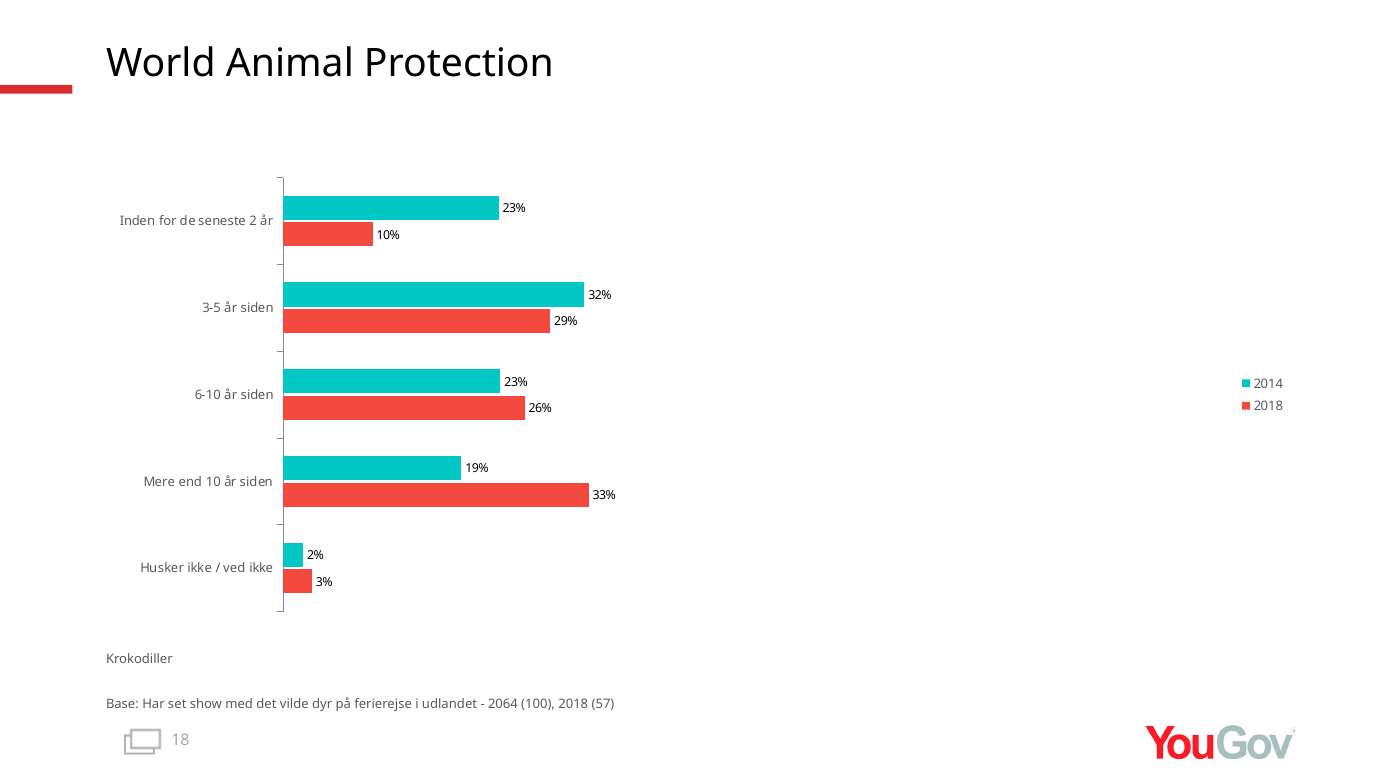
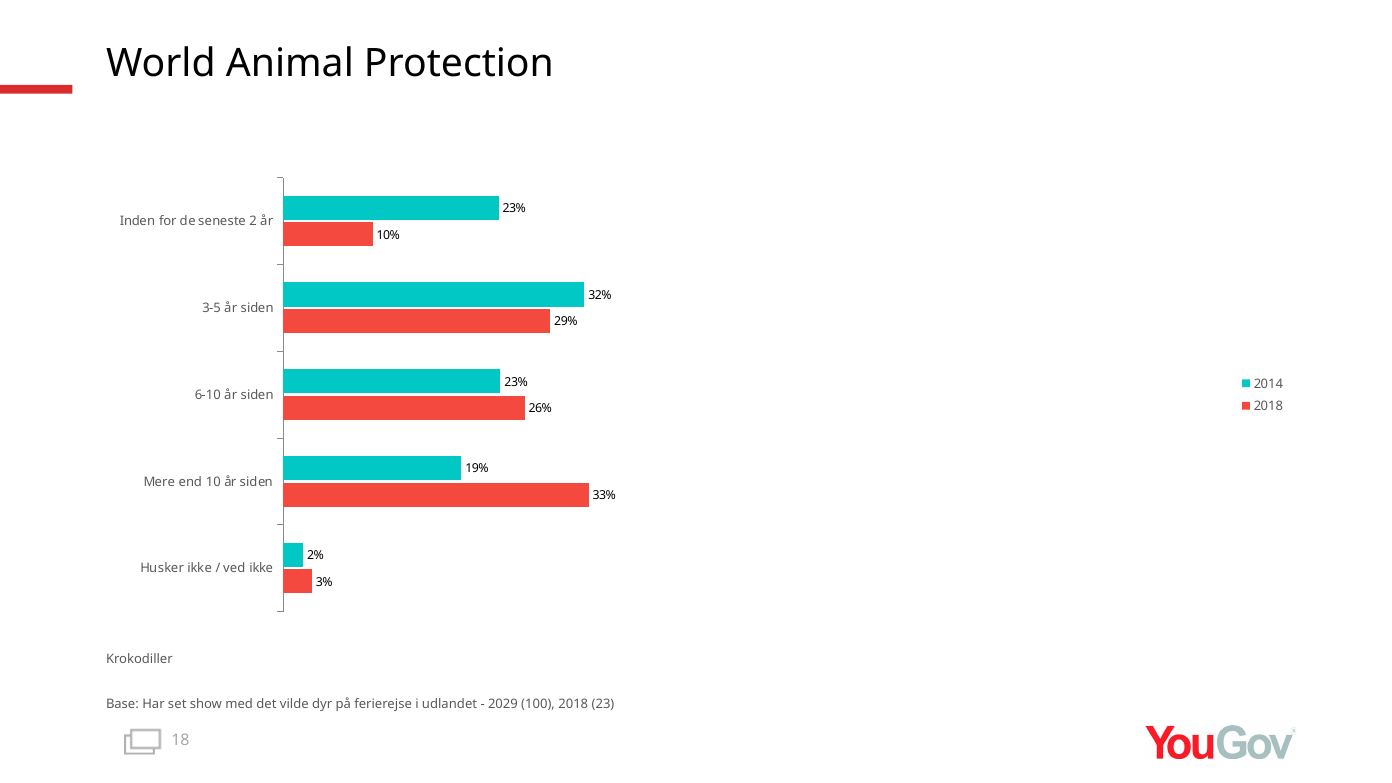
2064: 2064 -> 2029
57: 57 -> 23
